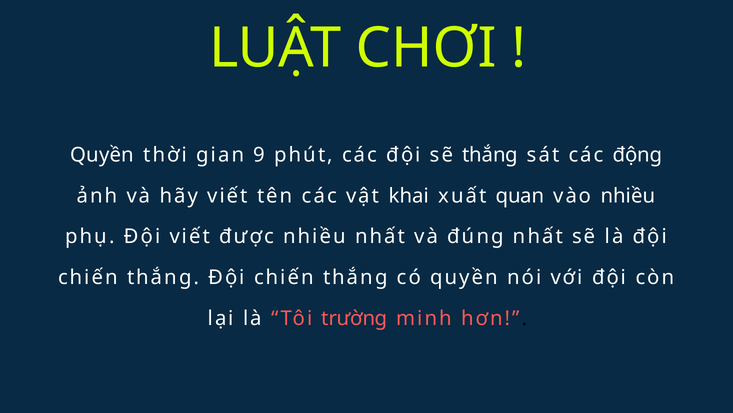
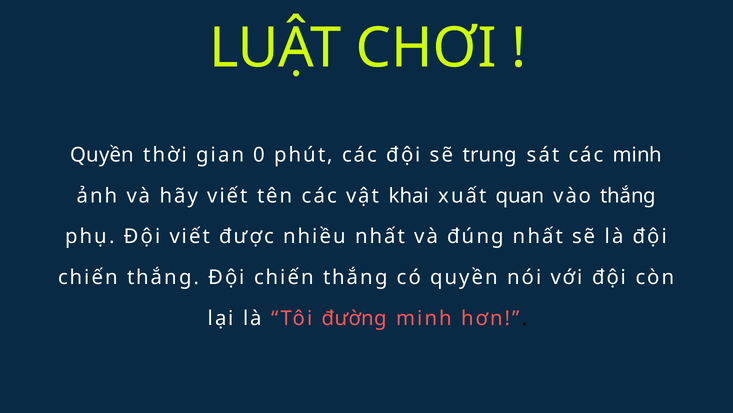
9: 9 -> 0
sẽ thắng: thắng -> trung
các động: động -> minh
vào nhiều: nhiều -> thắng
trường: trường -> đường
